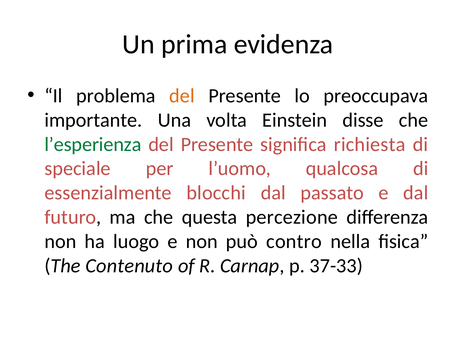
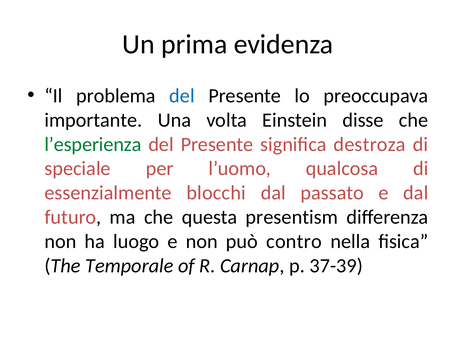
del at (182, 96) colour: orange -> blue
richiesta: richiesta -> destroza
percezione: percezione -> presentism
Contenuto: Contenuto -> Temporale
37-33: 37-33 -> 37-39
